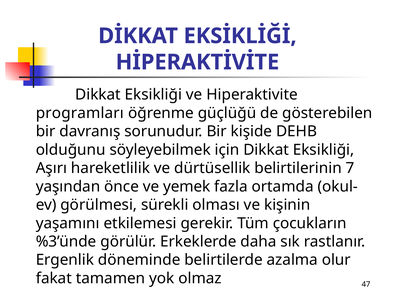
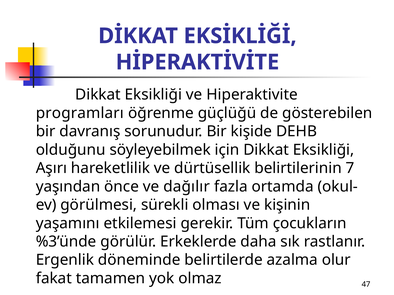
yemek: yemek -> dağılır
